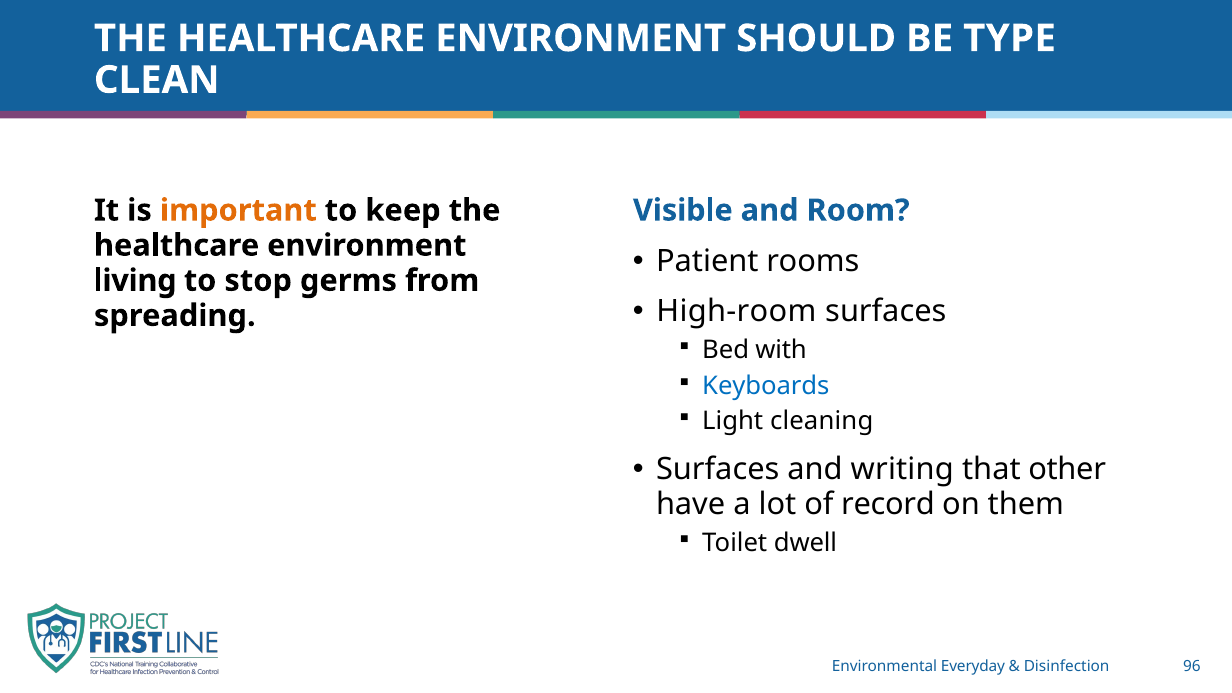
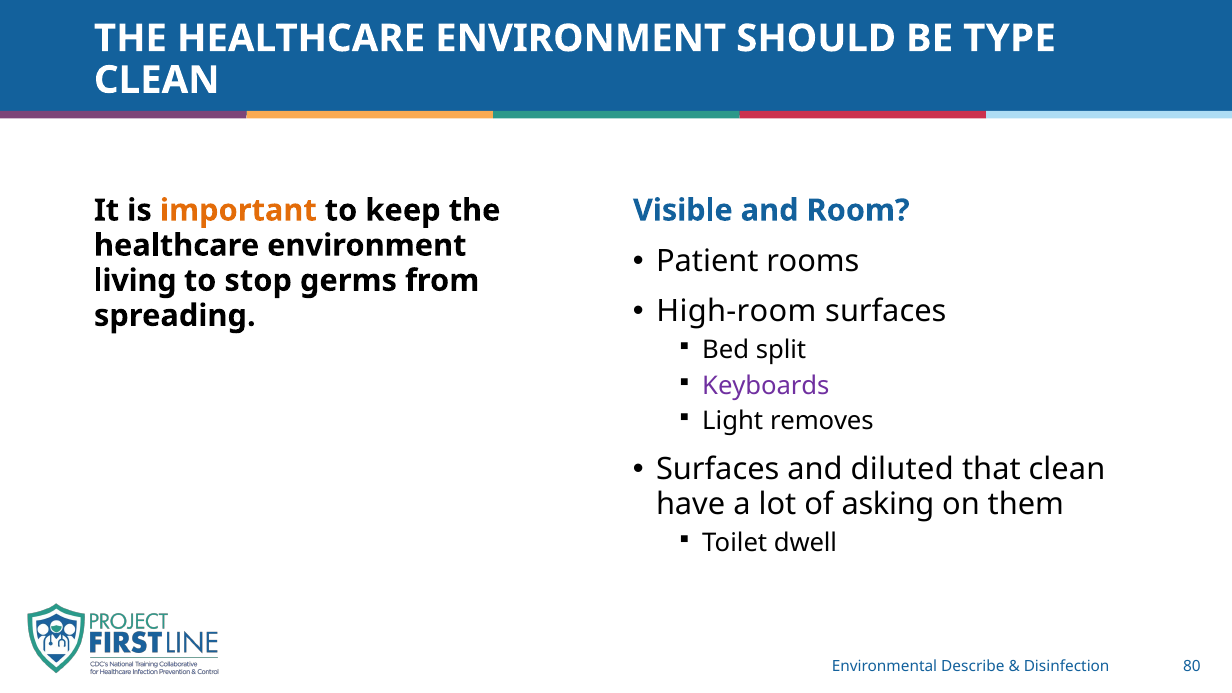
with: with -> split
Keyboards colour: blue -> purple
cleaning: cleaning -> removes
writing: writing -> diluted
that other: other -> clean
record: record -> asking
Everyday: Everyday -> Describe
96: 96 -> 80
